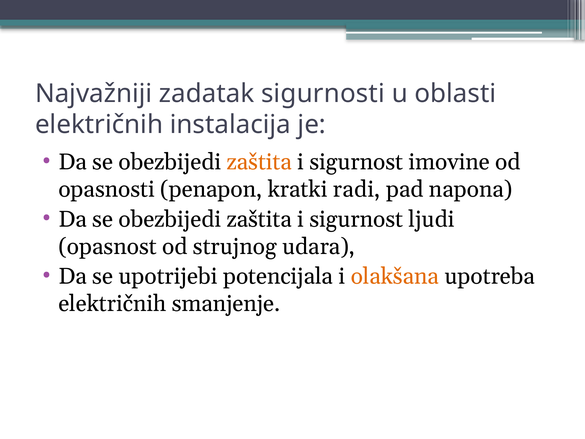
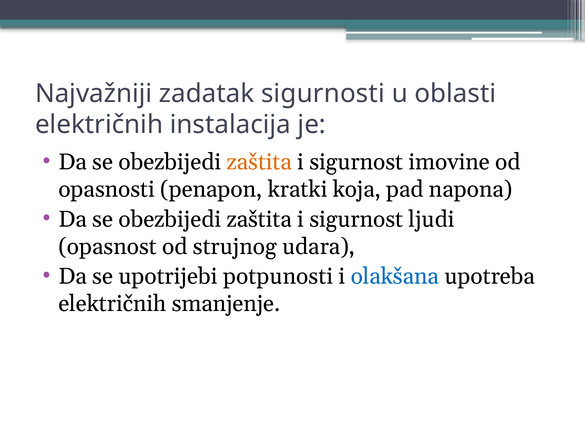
radi: radi -> koja
potencijala: potencijala -> potpunosti
olakšana colour: orange -> blue
